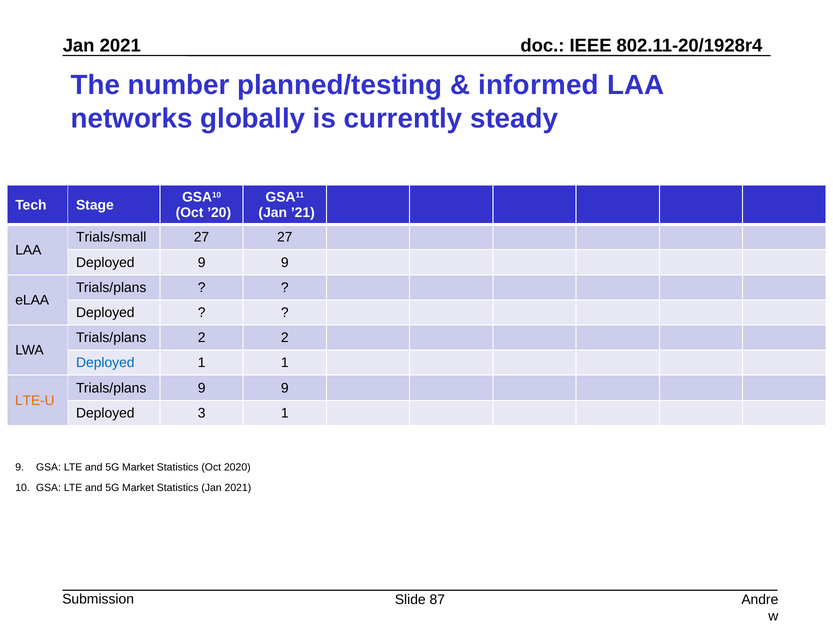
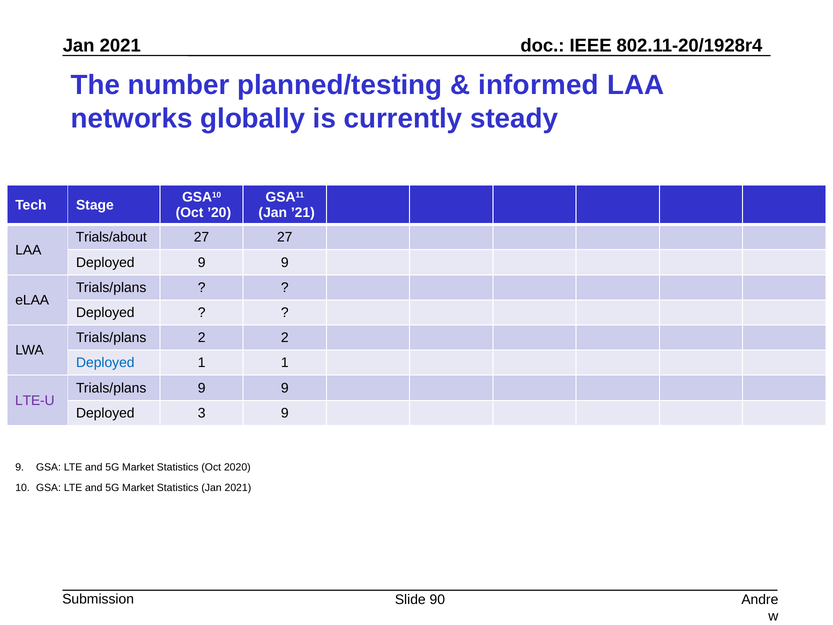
Trials/small: Trials/small -> Trials/about
LTE-U colour: orange -> purple
3 1: 1 -> 9
87: 87 -> 90
